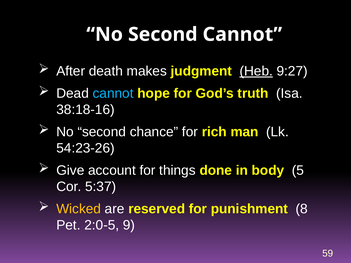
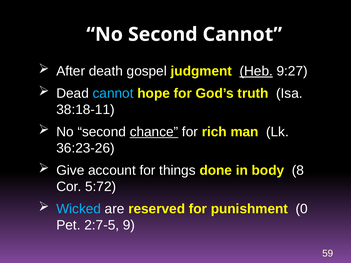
makes: makes -> gospel
38:18-16: 38:18-16 -> 38:18-11
chance underline: none -> present
54:23-26: 54:23-26 -> 36:23-26
5: 5 -> 8
5:37: 5:37 -> 5:72
Wicked colour: yellow -> light blue
8: 8 -> 0
2:0-5: 2:0-5 -> 2:7-5
